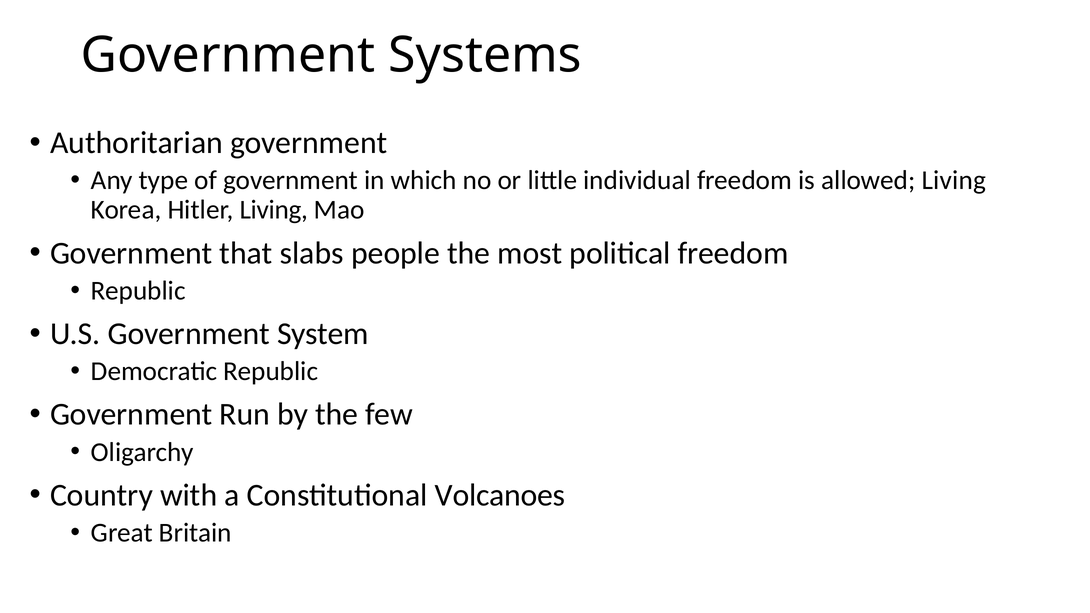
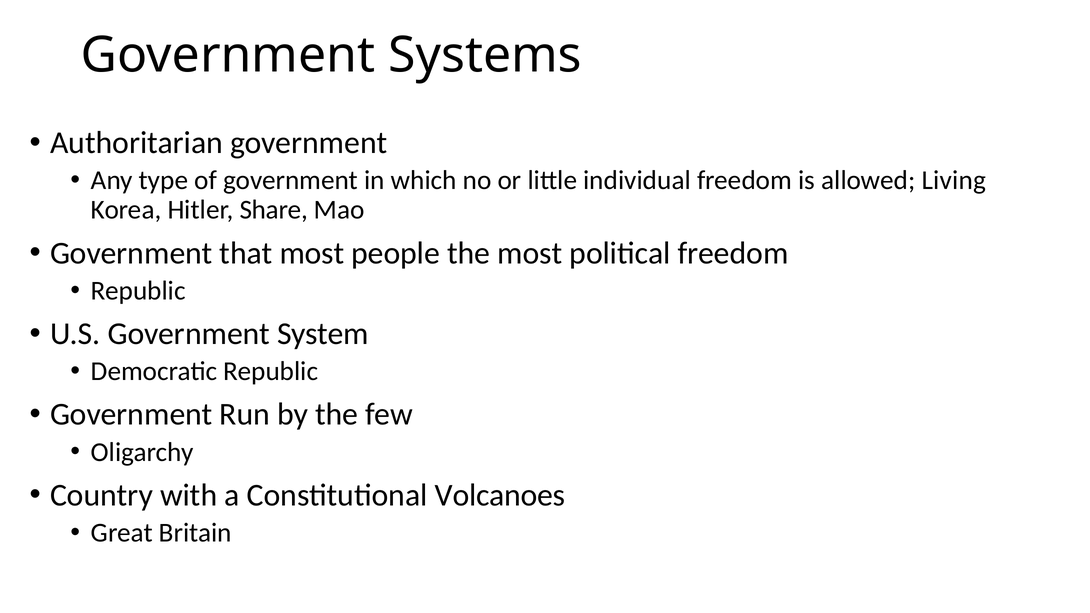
Hitler Living: Living -> Share
that slabs: slabs -> most
